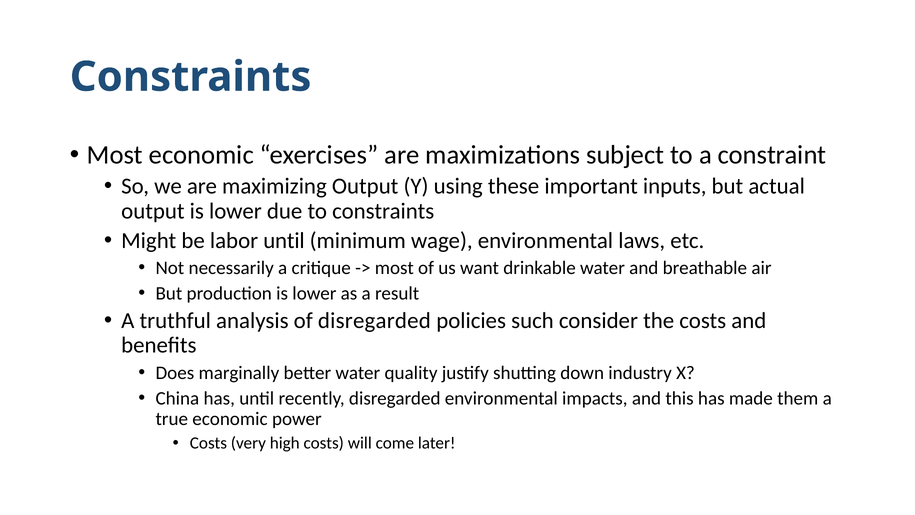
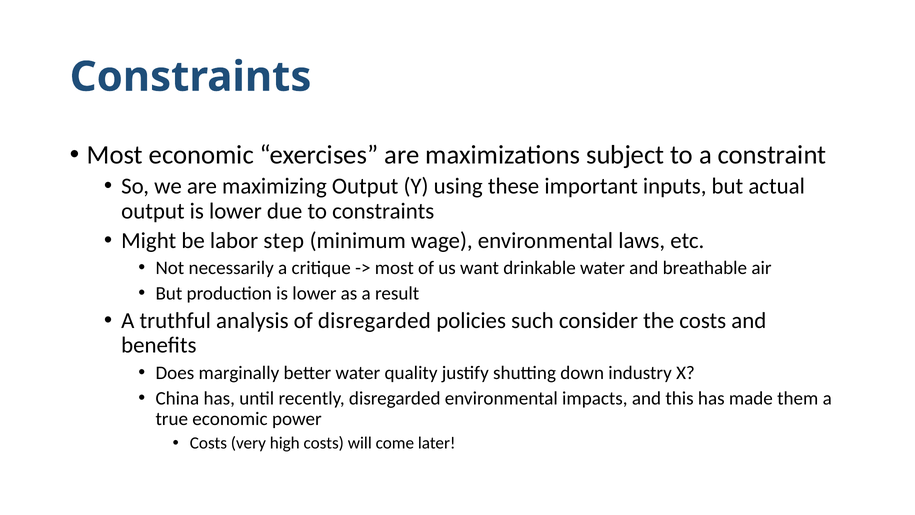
labor until: until -> step
